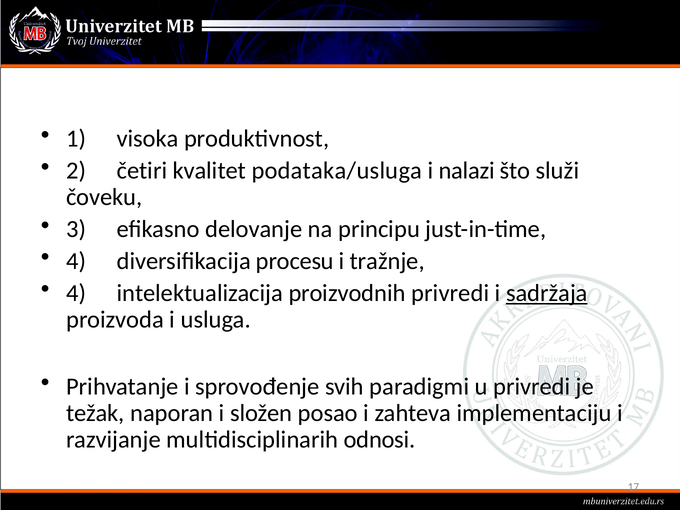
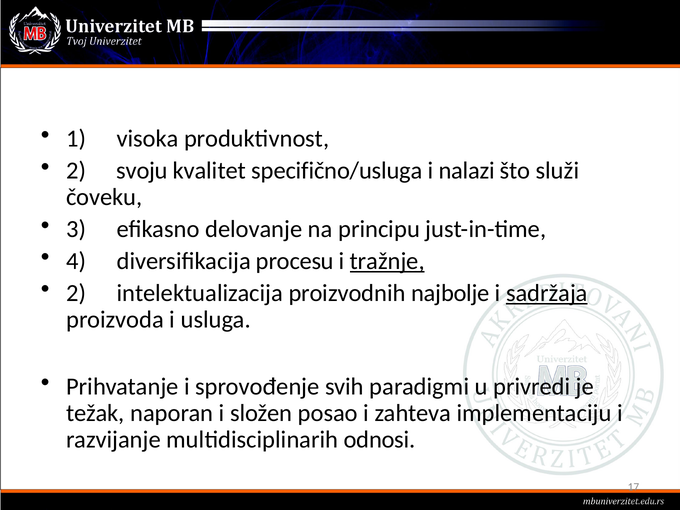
četiri: četiri -> svoju
podataka/usluga: podataka/usluga -> specifično/usluga
tražnje underline: none -> present
4 at (76, 293): 4 -> 2
proizvodnih privredi: privredi -> najbolje
